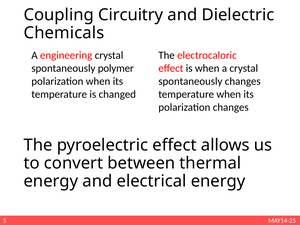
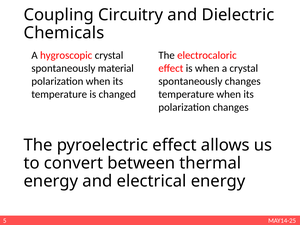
engineering: engineering -> hygroscopic
polymer: polymer -> material
